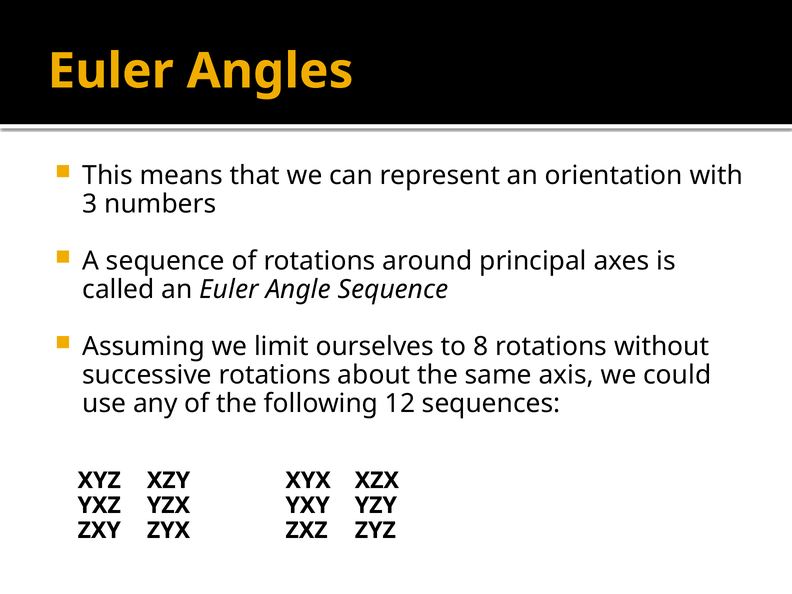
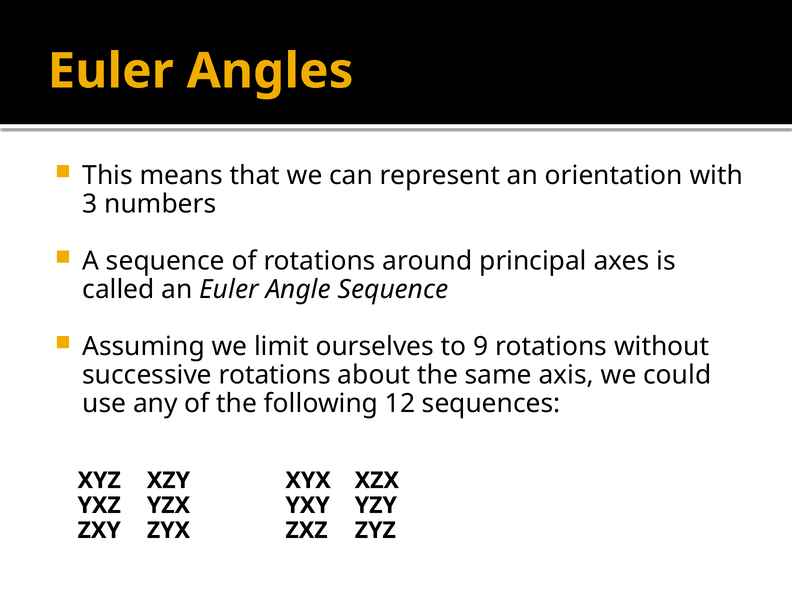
8: 8 -> 9
